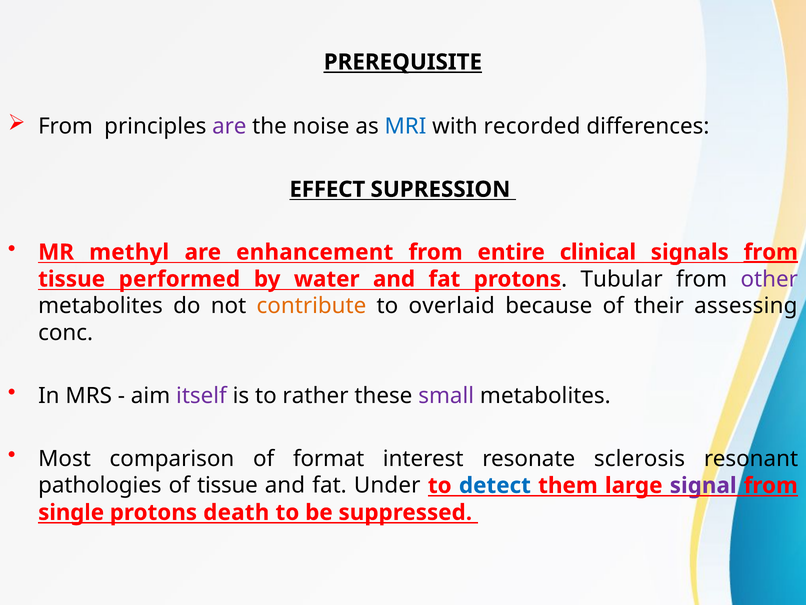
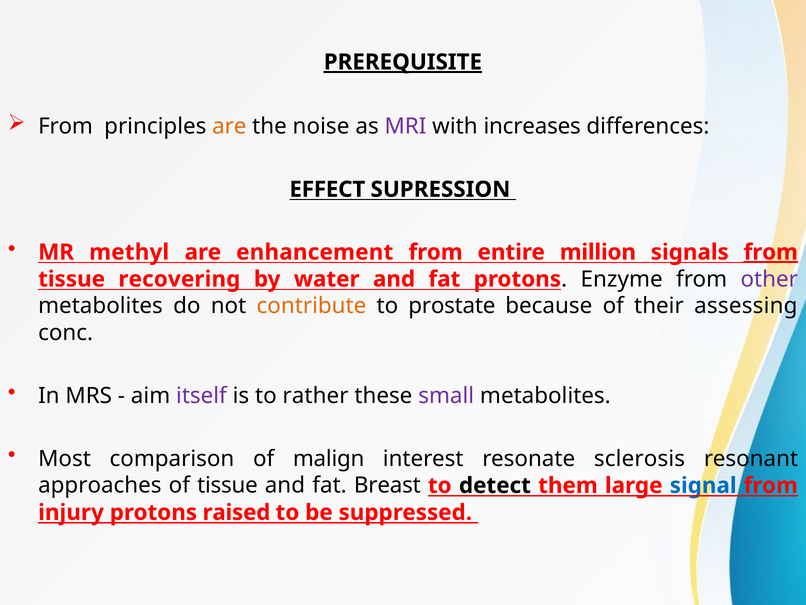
PREREQUISITE underline: none -> present
are at (229, 126) colour: purple -> orange
MRI colour: blue -> purple
recorded: recorded -> increases
clinical: clinical -> million
performed: performed -> recovering
Tubular: Tubular -> Enzyme
overlaid: overlaid -> prostate
format: format -> malign
pathologies: pathologies -> approaches
Under: Under -> Breast
detect colour: blue -> black
signal colour: purple -> blue
single: single -> injury
death: death -> raised
